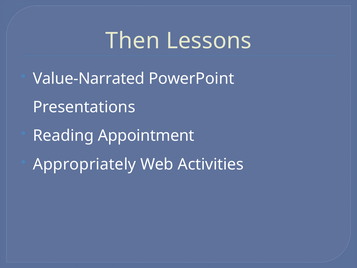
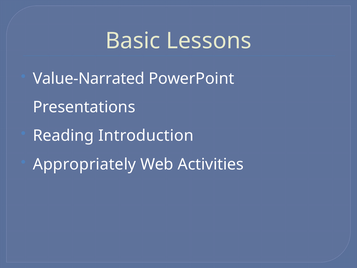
Then: Then -> Basic
Appointment: Appointment -> Introduction
